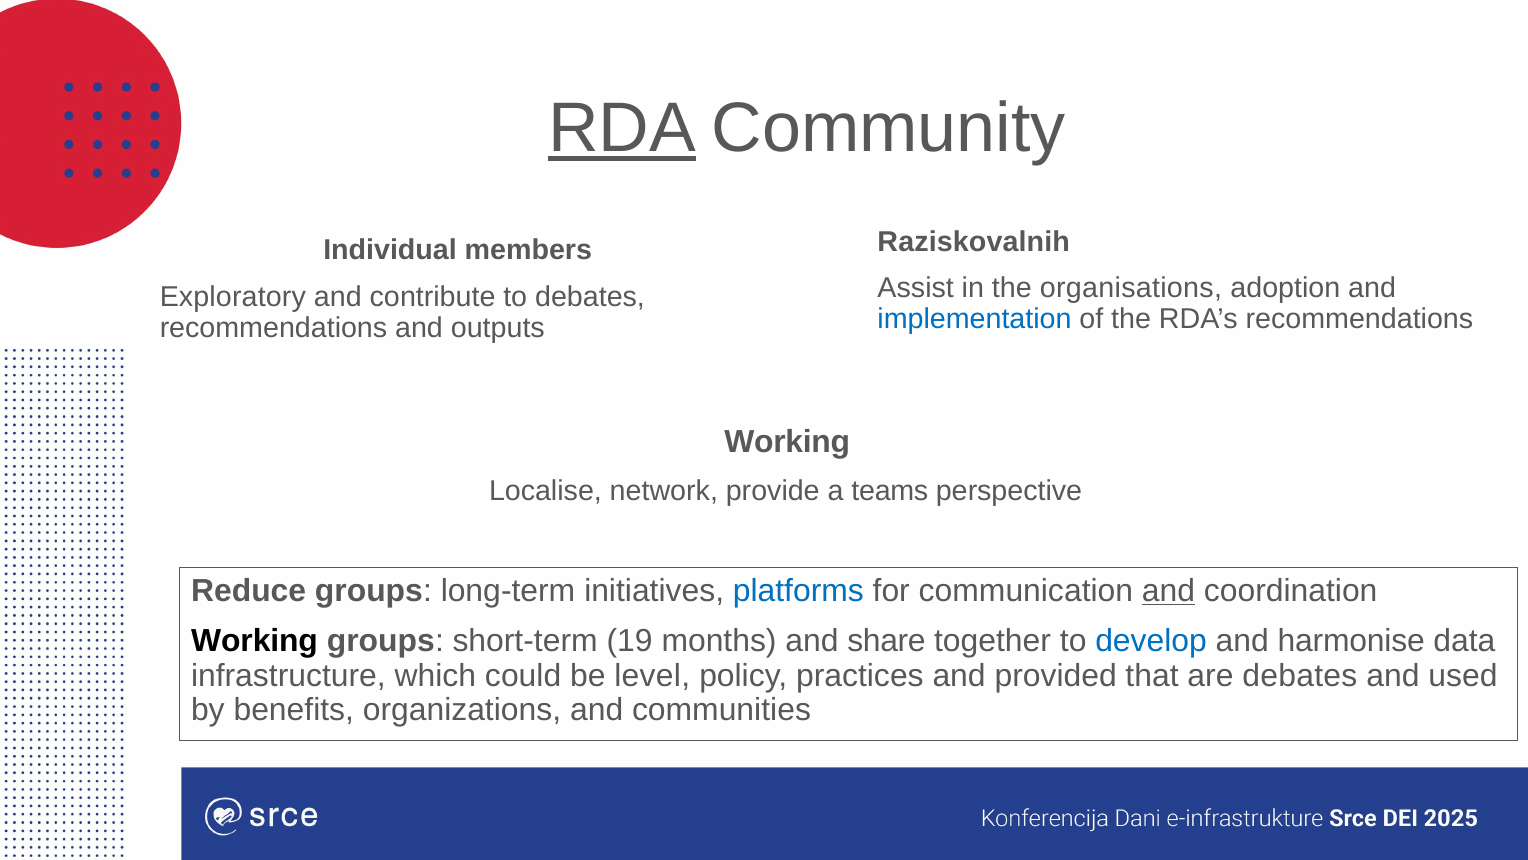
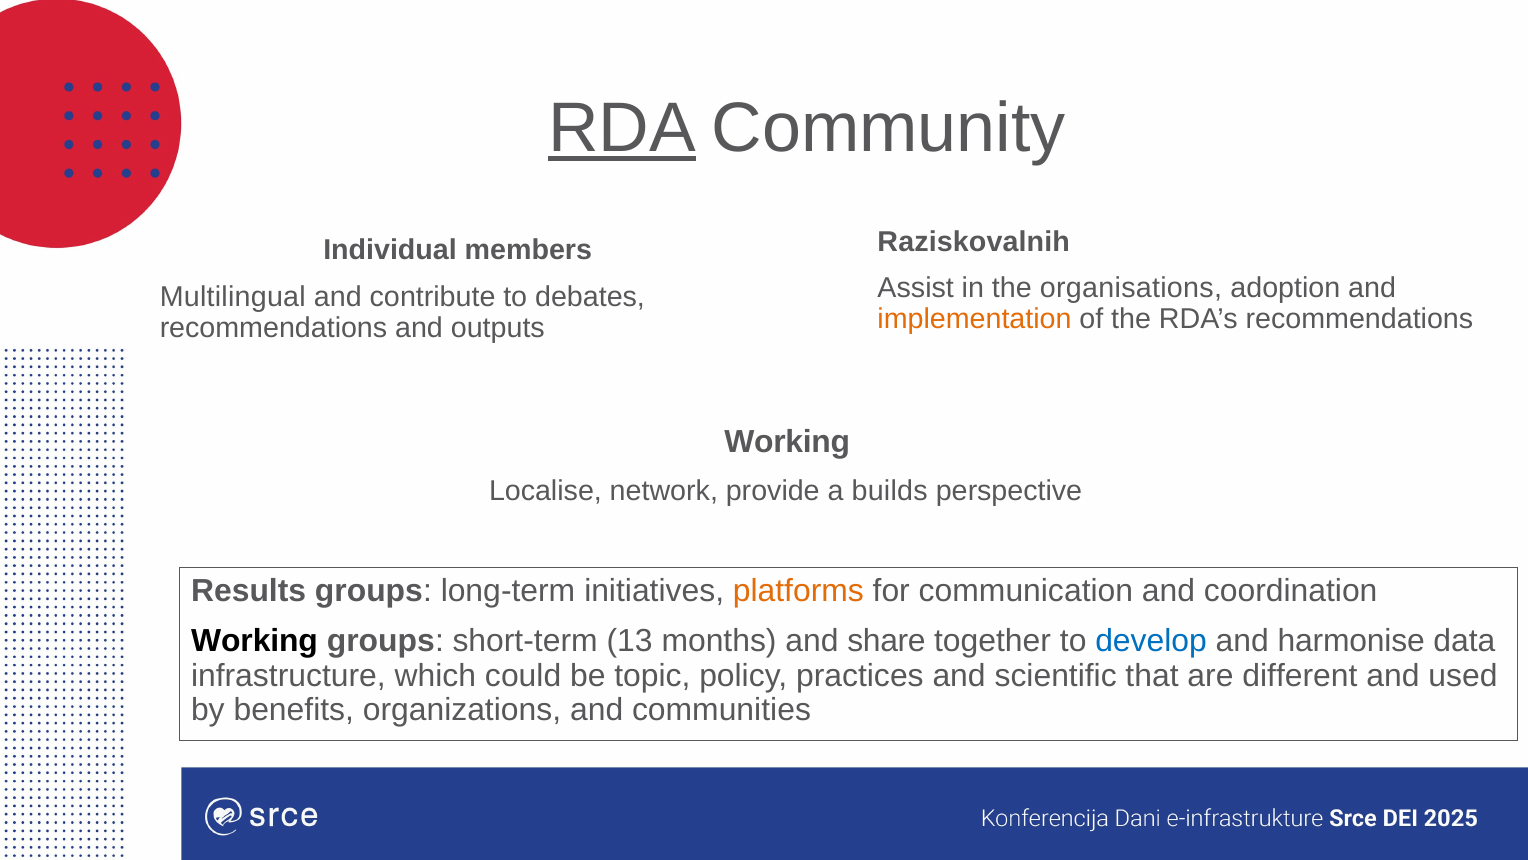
Exploratory: Exploratory -> Multilingual
implementation colour: blue -> orange
teams: teams -> builds
Reduce: Reduce -> Results
platforms colour: blue -> orange
and at (1168, 590) underline: present -> none
19: 19 -> 13
level: level -> topic
provided: provided -> scientific
are debates: debates -> different
